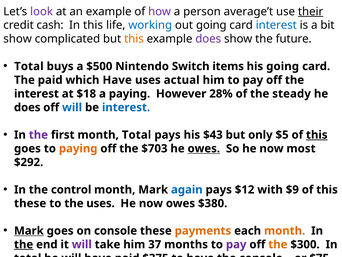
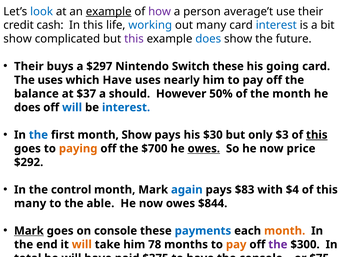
look colour: purple -> blue
example at (109, 11) underline: none -> present
their at (311, 11) underline: present -> none
out going: going -> many
this at (134, 39) colour: orange -> purple
does at (208, 39) colour: purple -> blue
Total at (29, 66): Total -> Their
$500: $500 -> $297
Switch items: items -> these
The paid: paid -> uses
uses actual: actual -> nearly
interest at (36, 94): interest -> balance
$18: $18 -> $37
a paying: paying -> should
28%: 28% -> 50%
the steady: steady -> month
the at (38, 135) colour: purple -> blue
month Total: Total -> Show
$43: $43 -> $30
$5: $5 -> $3
$703: $703 -> $700
now most: most -> price
$12: $12 -> $83
$9: $9 -> $4
these at (30, 203): these -> many
the uses: uses -> able
$380: $380 -> $844
payments colour: orange -> blue
the at (24, 244) underline: present -> none
will at (82, 244) colour: purple -> orange
37: 37 -> 78
pay at (236, 244) colour: purple -> orange
the at (278, 244) colour: orange -> purple
